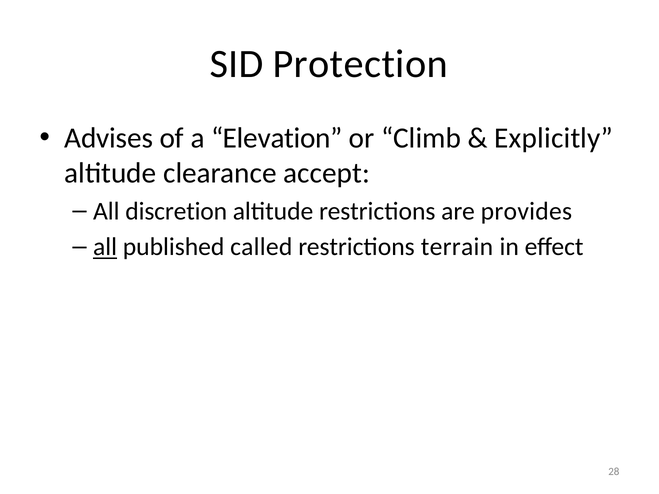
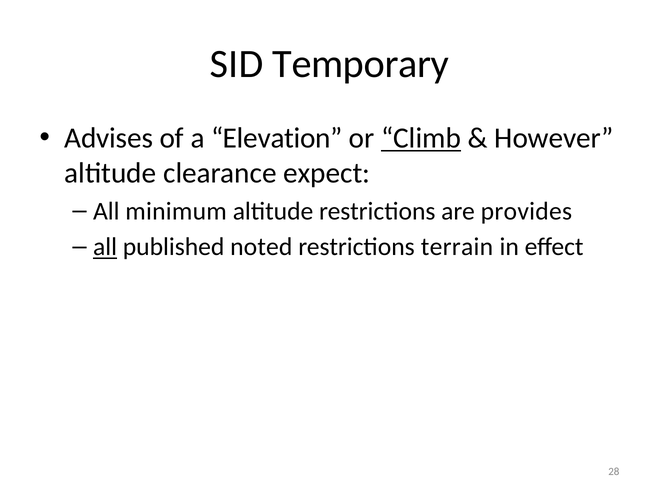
Protection: Protection -> Temporary
Climb underline: none -> present
Explicitly: Explicitly -> However
accept: accept -> expect
discretion: discretion -> minimum
called: called -> noted
